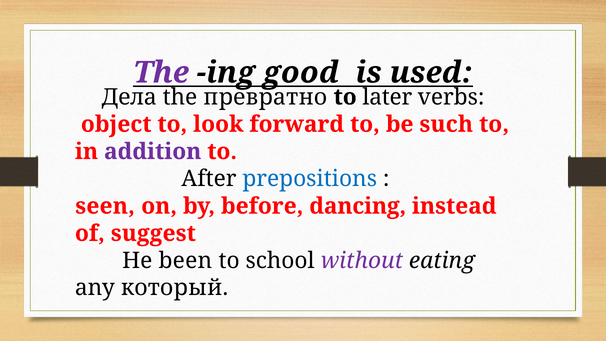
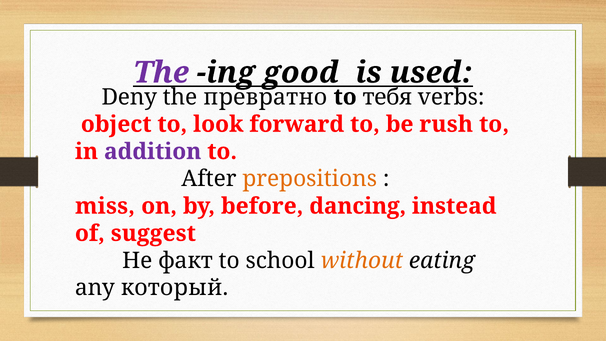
Дела: Дела -> Deny
later: later -> тебя
such: such -> rush
prepositions colour: blue -> orange
seen: seen -> miss
been: been -> факт
without colour: purple -> orange
